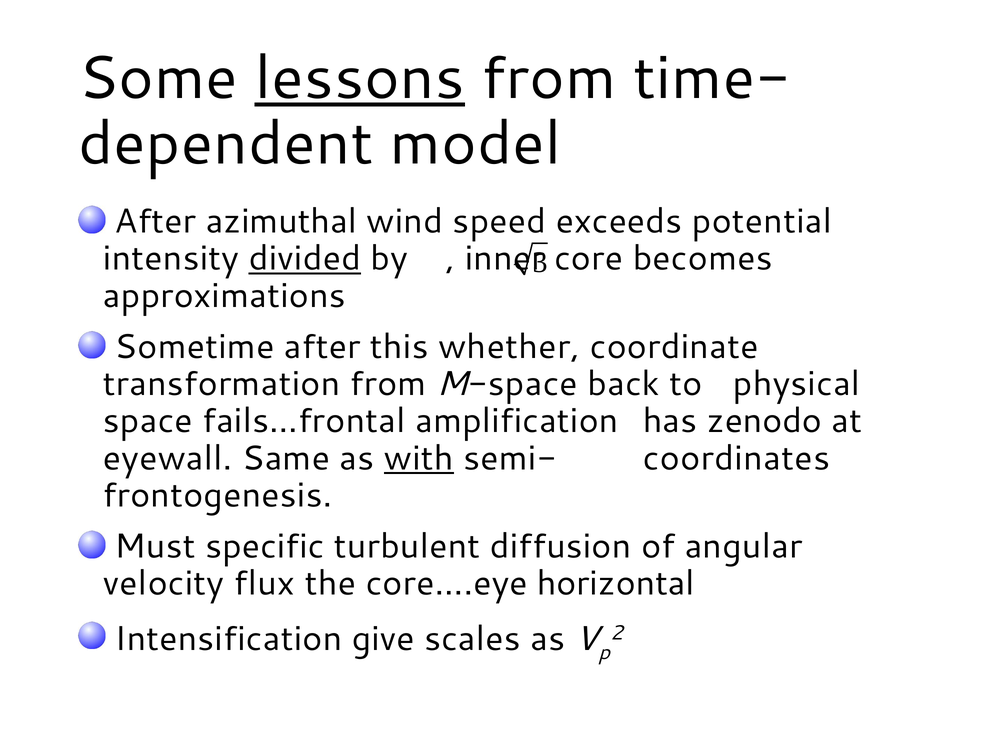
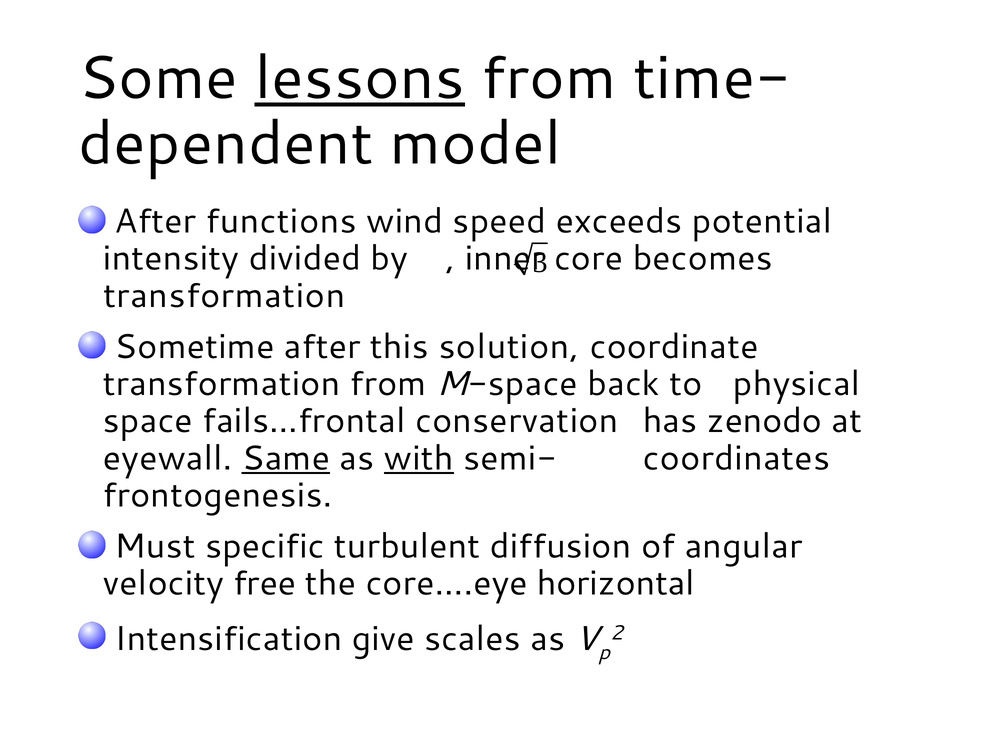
azimuthal: azimuthal -> functions
divided underline: present -> none
approximations at (224, 296): approximations -> transformation
whether: whether -> solution
amplification: amplification -> conservation
Same underline: none -> present
flux: flux -> free
